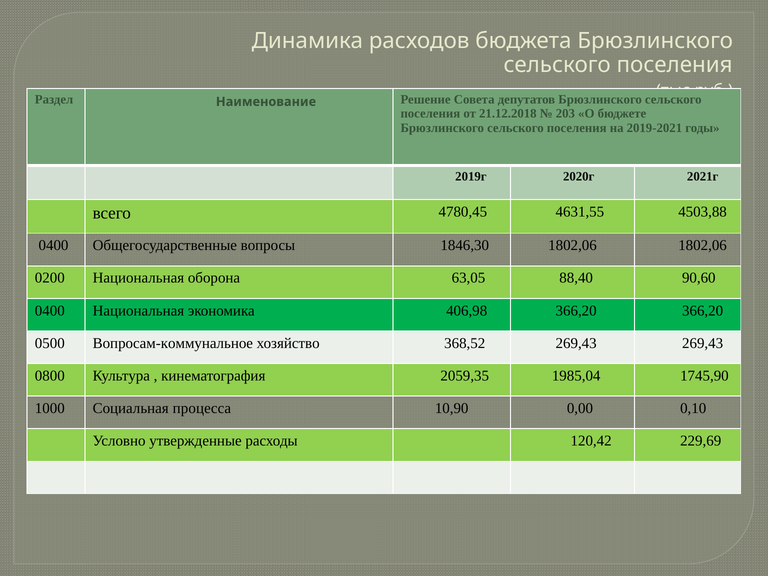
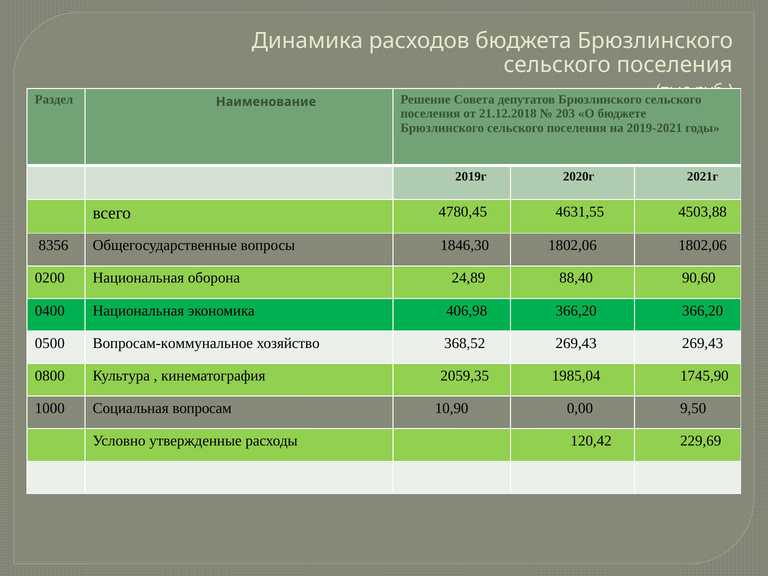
0400 at (54, 245): 0400 -> 8356
63,05: 63,05 -> 24,89
процесса: процесса -> вопросам
0,10: 0,10 -> 9,50
